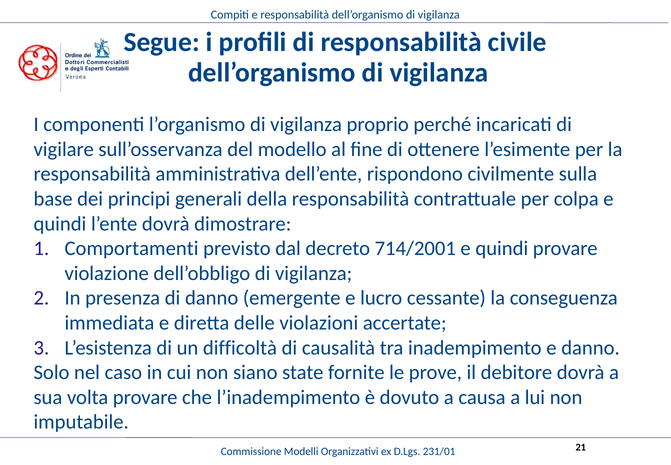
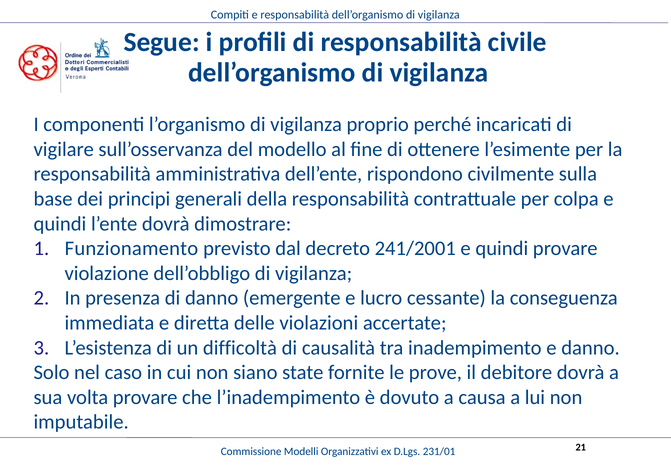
Comportamenti: Comportamenti -> Funzionamento
714/2001: 714/2001 -> 241/2001
